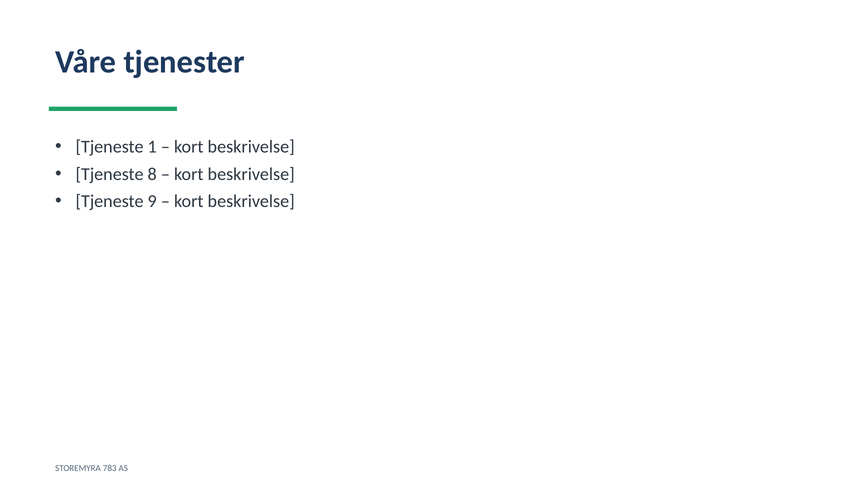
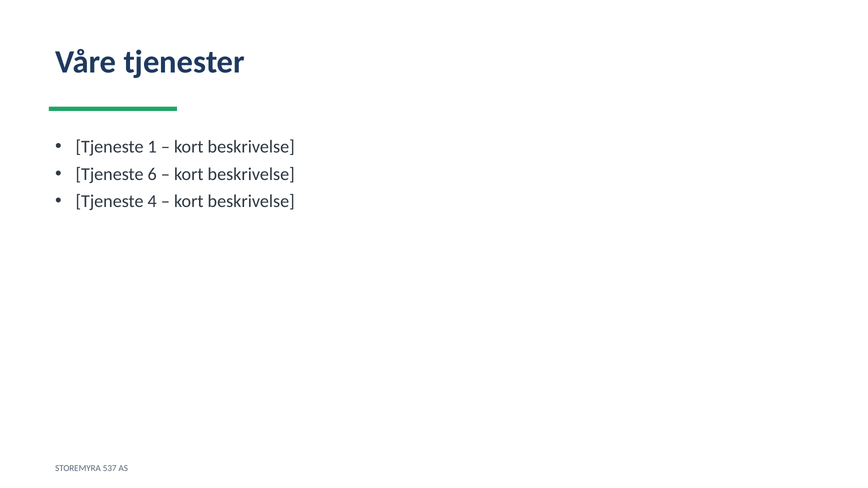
8: 8 -> 6
9: 9 -> 4
783: 783 -> 537
